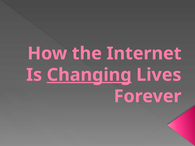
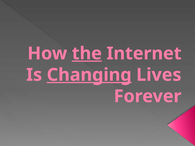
the underline: none -> present
